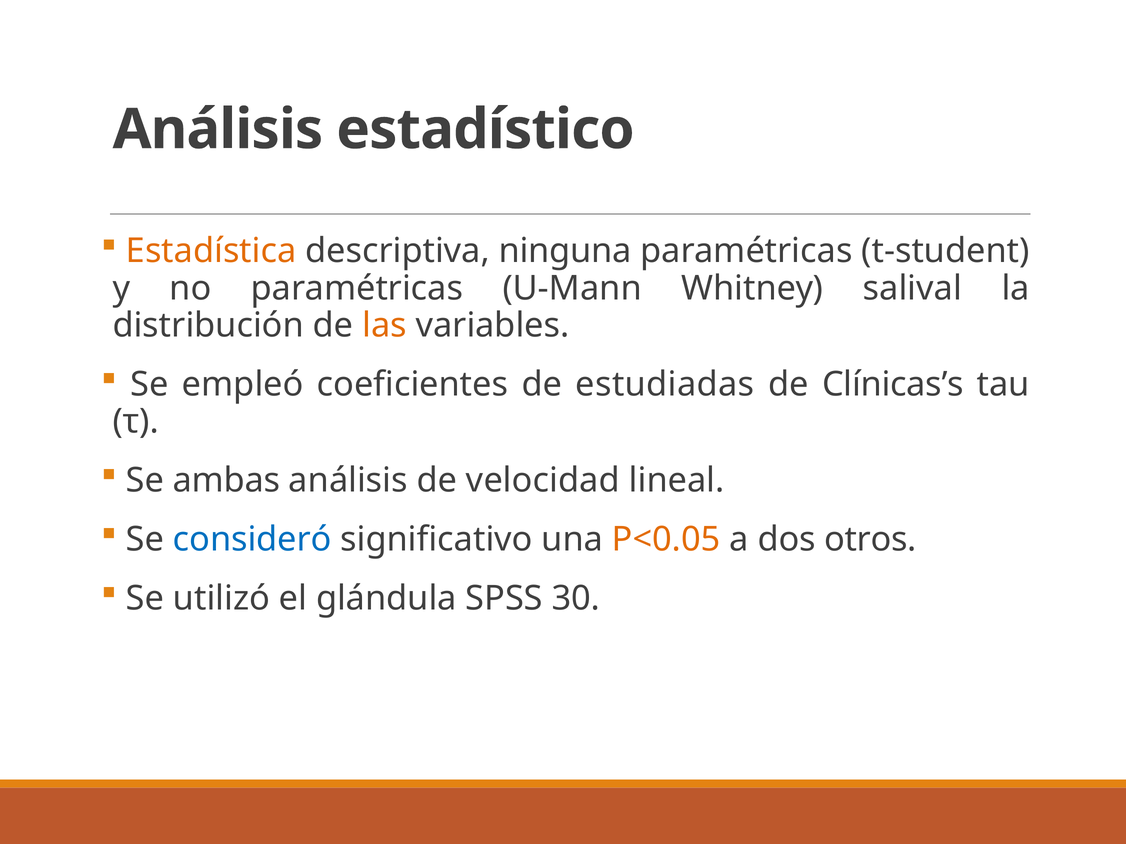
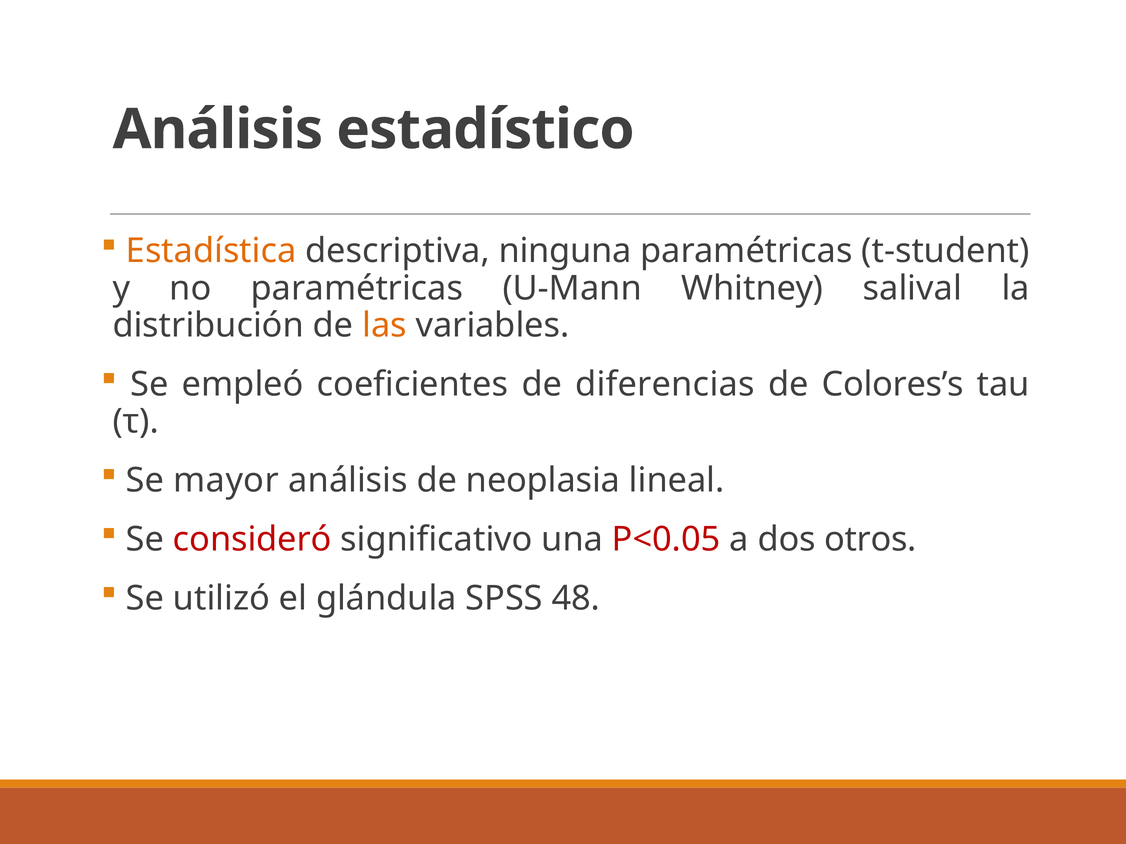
estudiadas: estudiadas -> diferencias
Clínicas’s: Clínicas’s -> Colores’s
ambas: ambas -> mayor
velocidad: velocidad -> neoplasia
consideró colour: blue -> red
P<0.05 colour: orange -> red
30: 30 -> 48
